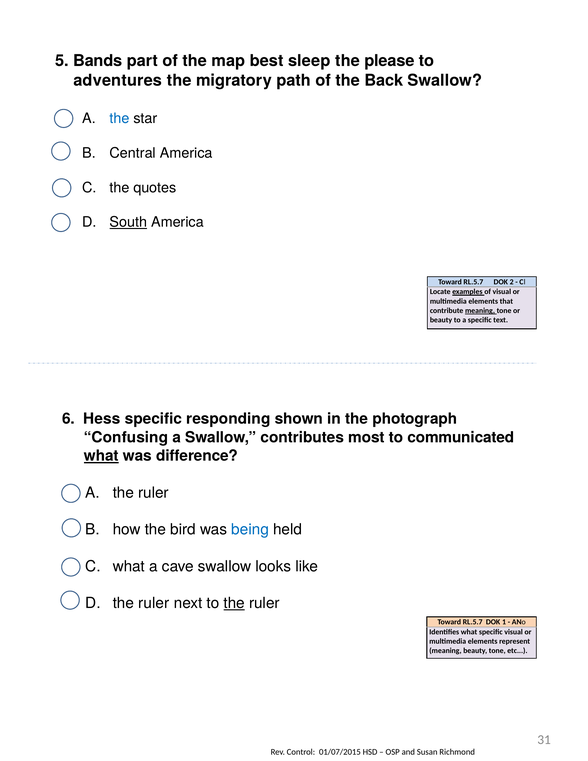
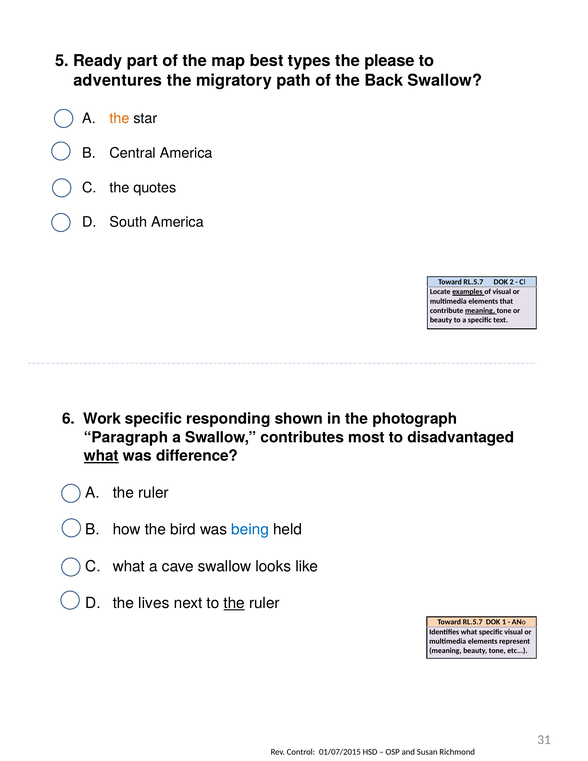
Bands: Bands -> Ready
sleep: sleep -> types
the at (120, 118) colour: blue -> orange
South underline: present -> none
Hess: Hess -> Work
Confusing: Confusing -> Paragraph
communicated: communicated -> disadvantaged
ruler at (154, 603): ruler -> lives
